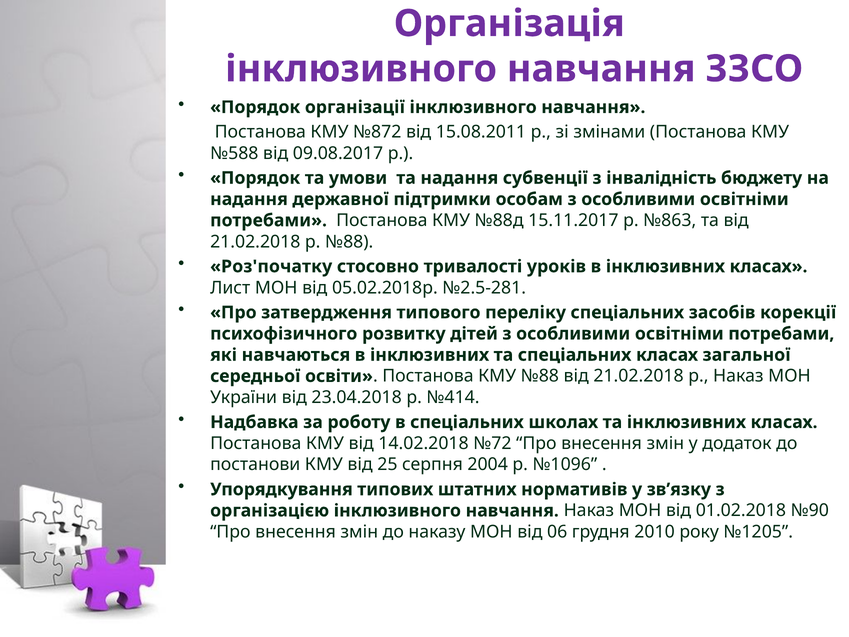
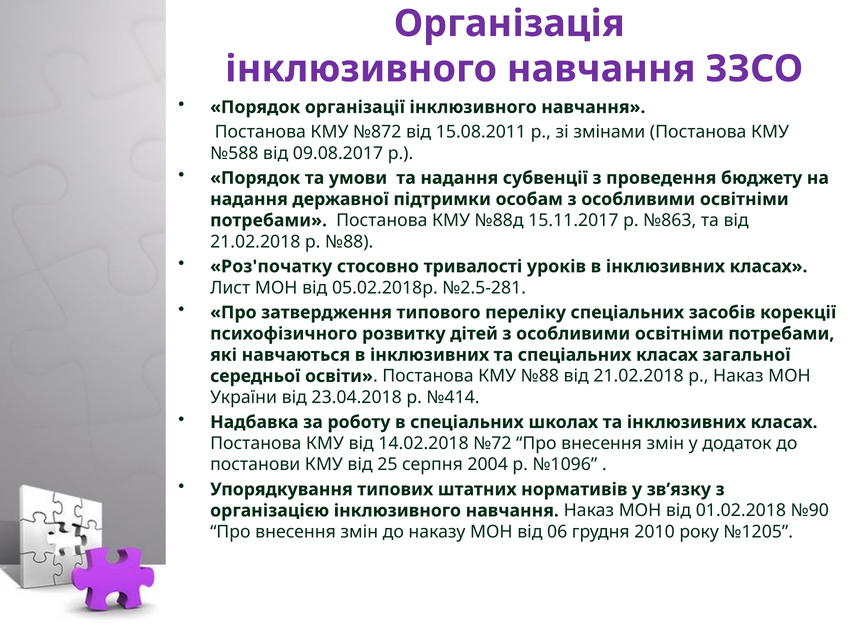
інвалідність: інвалідність -> проведення
